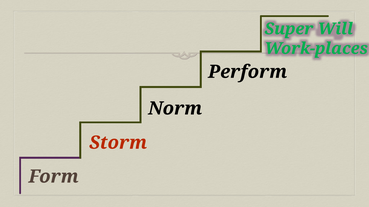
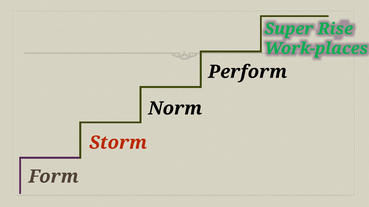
Will: Will -> Rise
